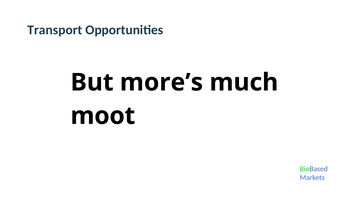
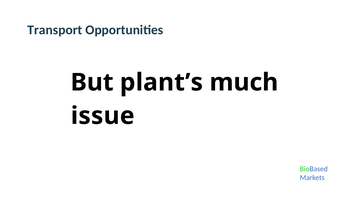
more’s: more’s -> plant’s
moot: moot -> issue
